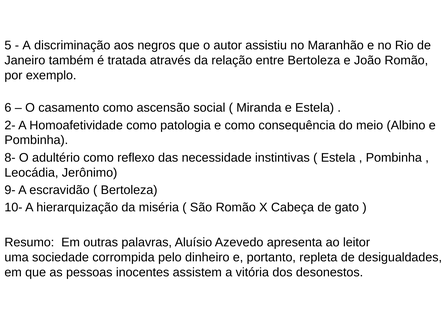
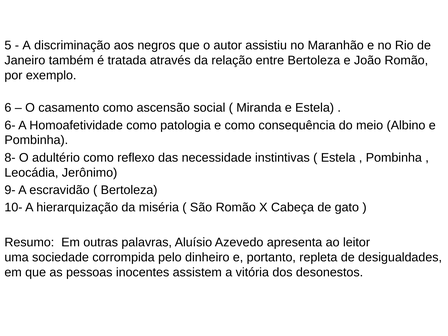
2-: 2- -> 6-
